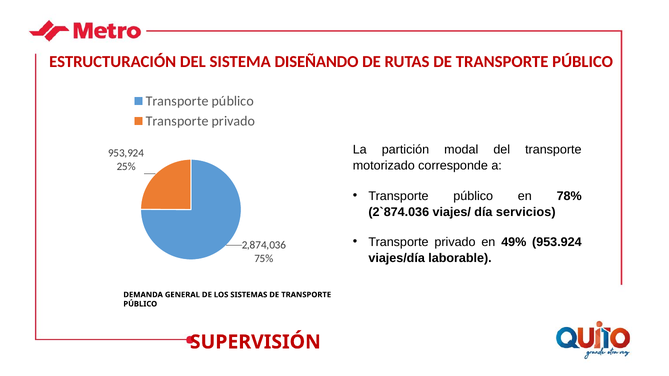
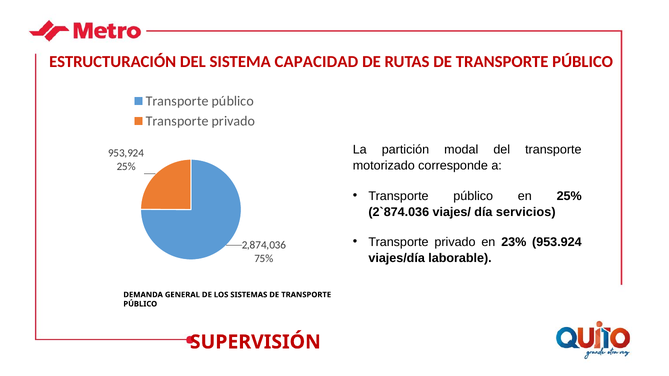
DISEÑANDO: DISEÑANDO -> CAPACIDAD
en 78%: 78% -> 25%
49%: 49% -> 23%
